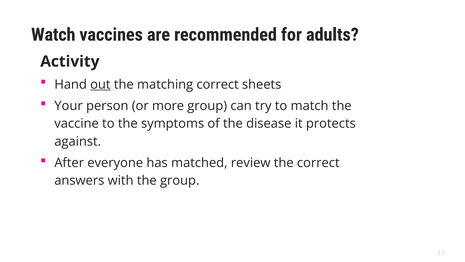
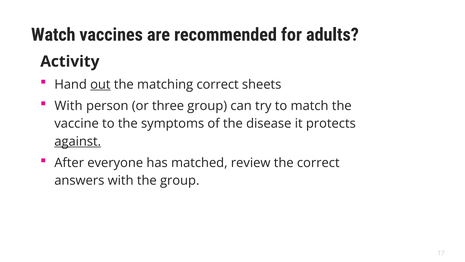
Your at (69, 106): Your -> With
more: more -> three
against underline: none -> present
